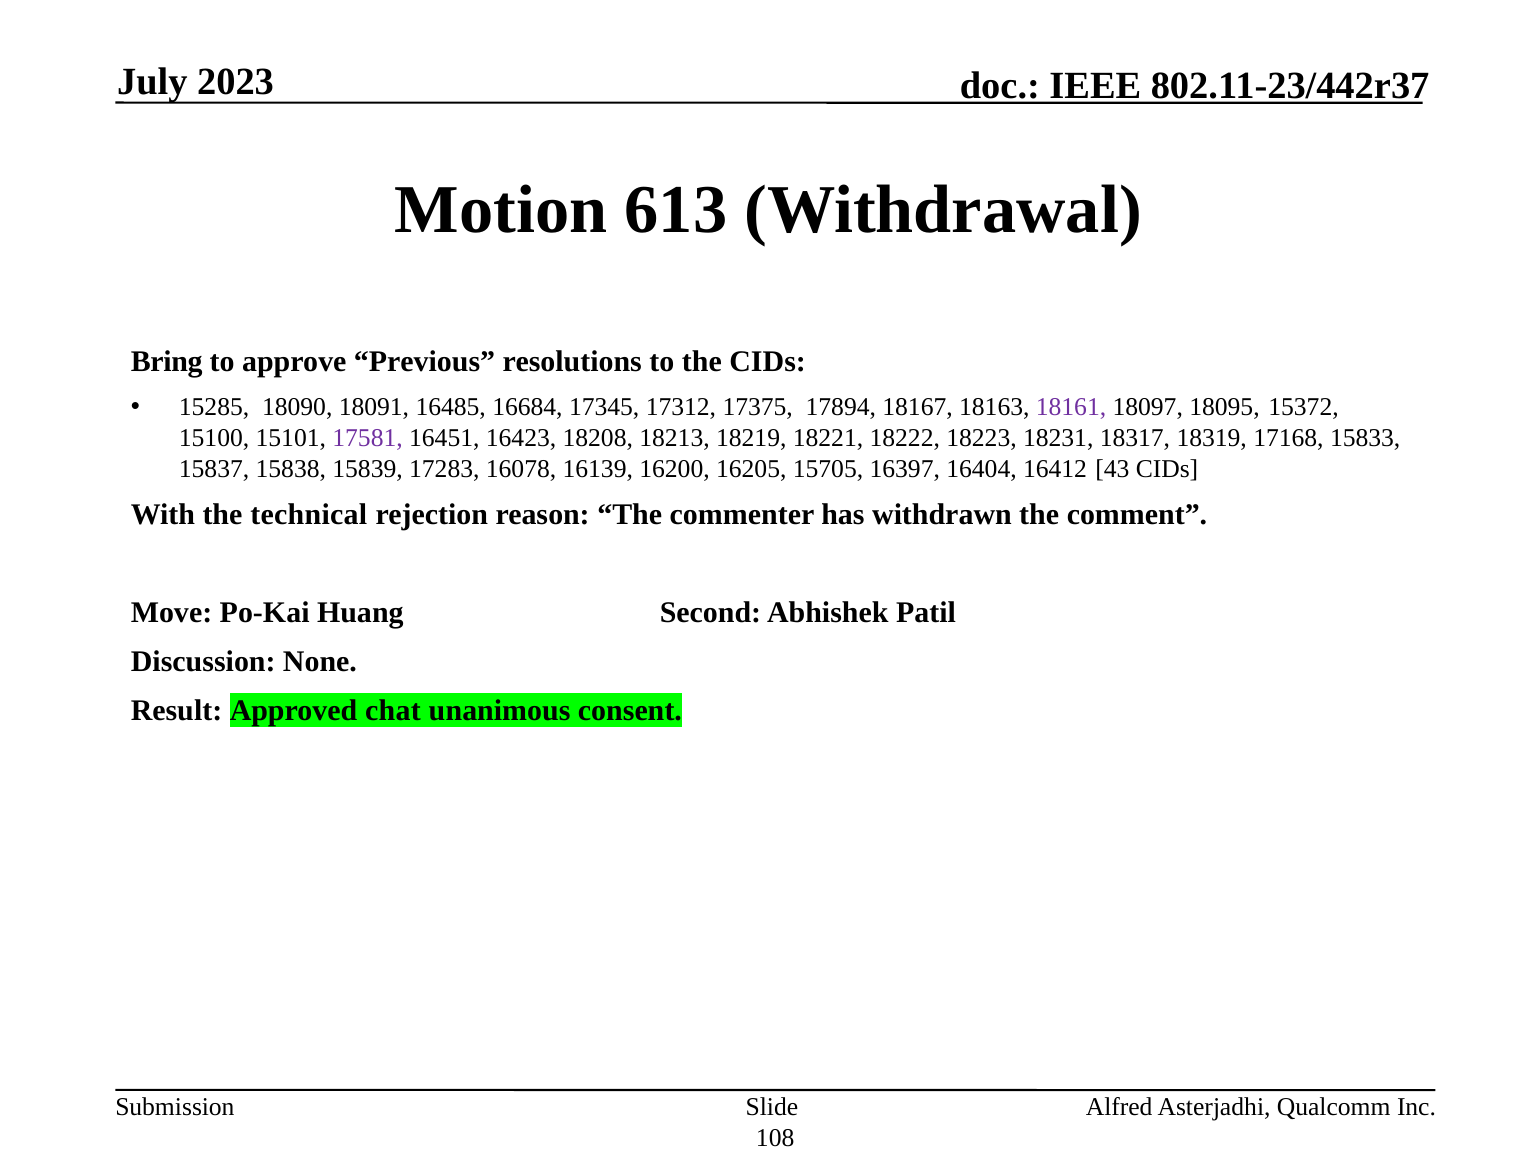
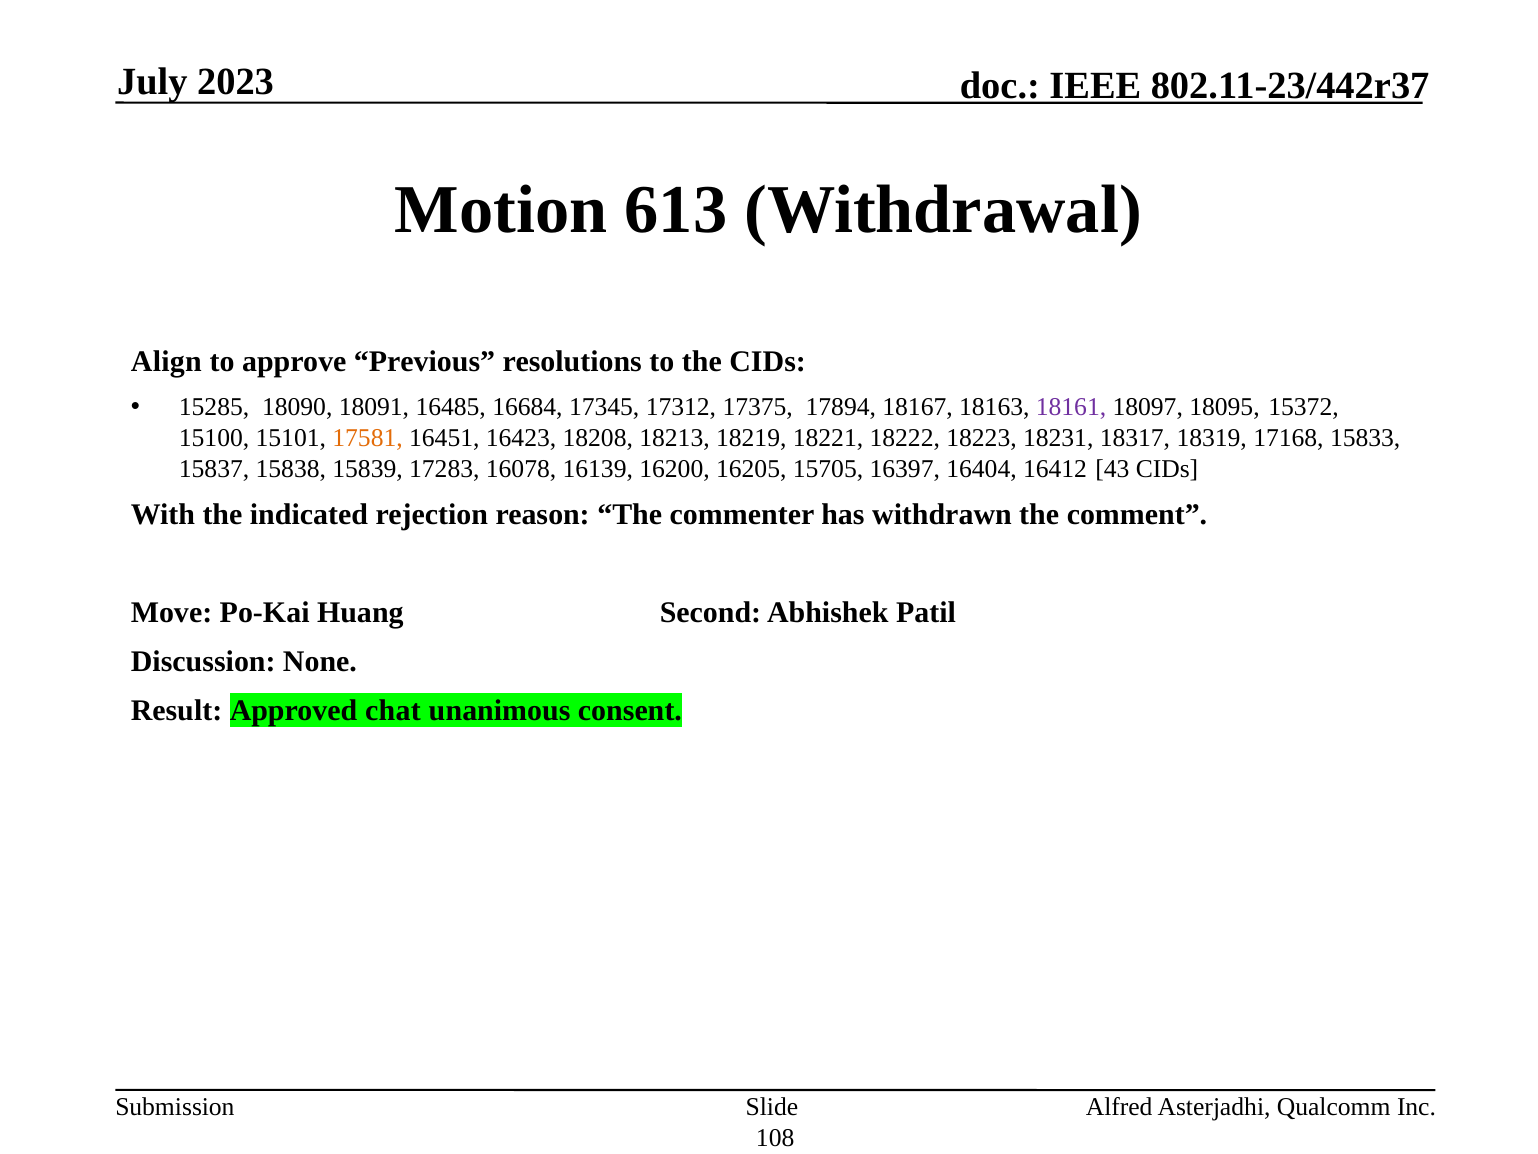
Bring: Bring -> Align
17581 colour: purple -> orange
technical: technical -> indicated
